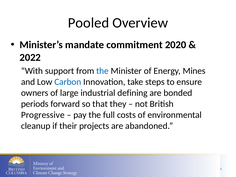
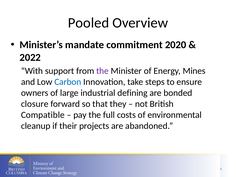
the at (102, 71) colour: blue -> purple
periods: periods -> closure
Progressive: Progressive -> Compatible
